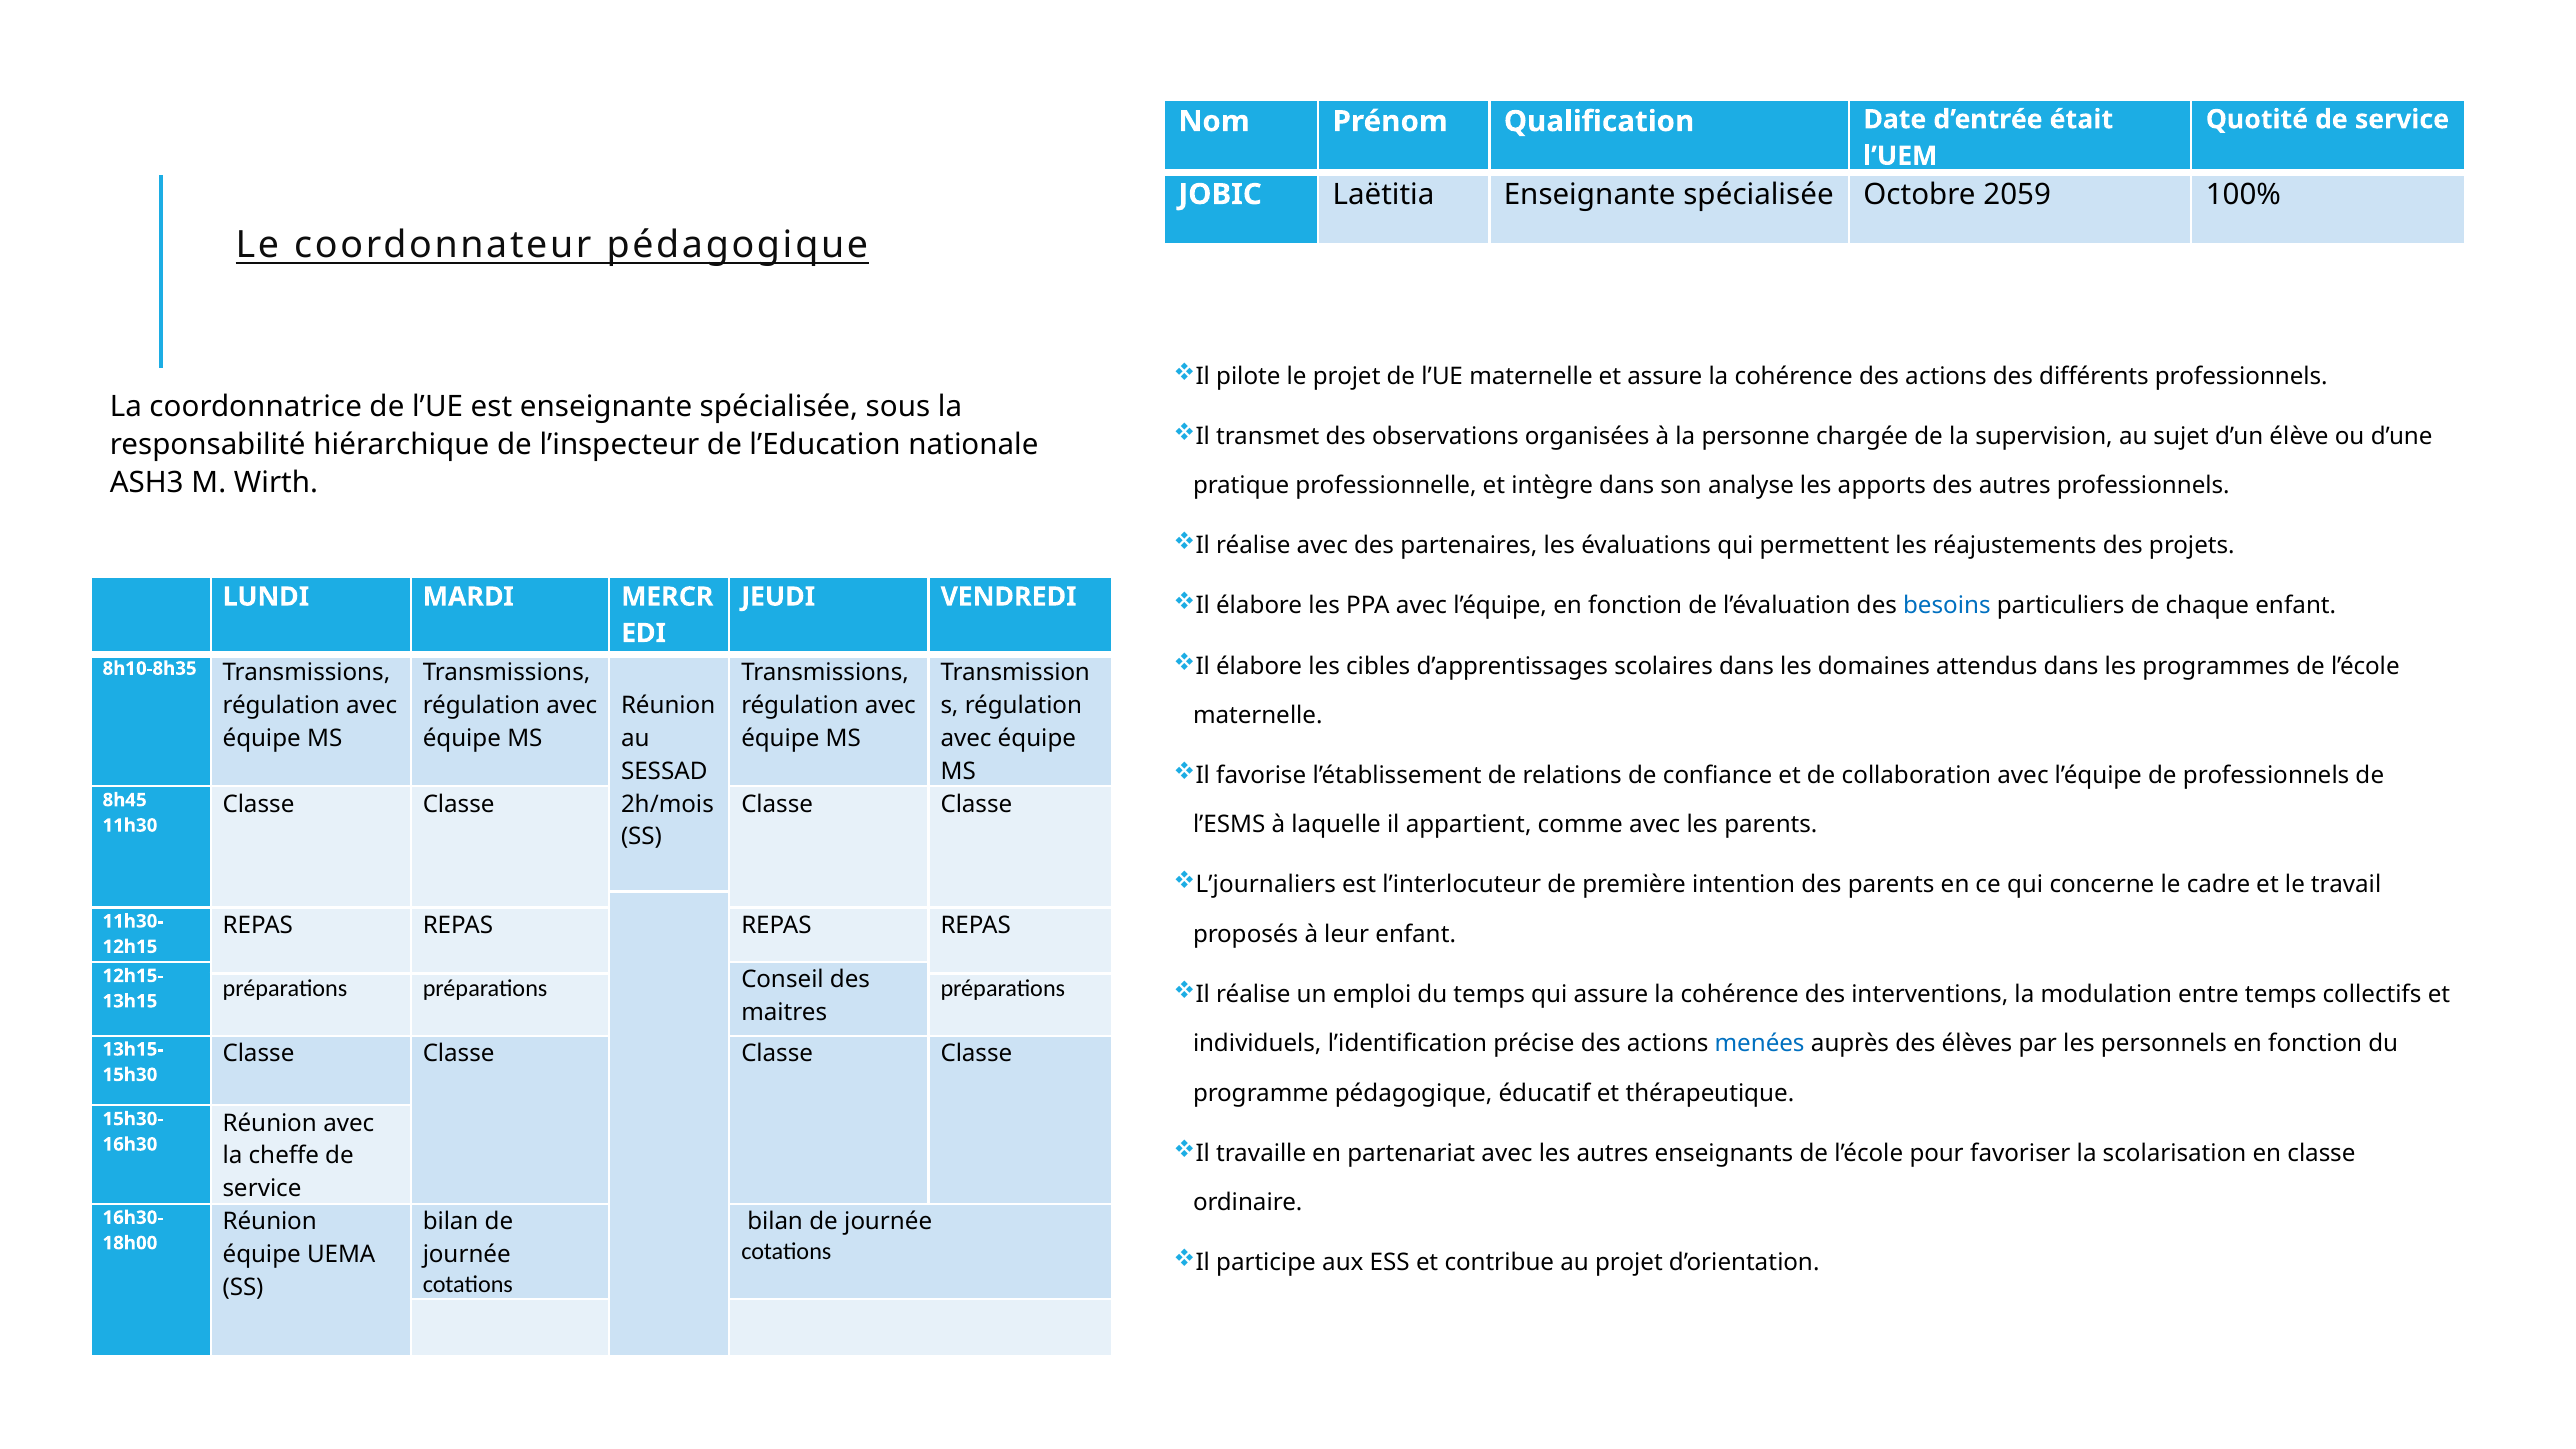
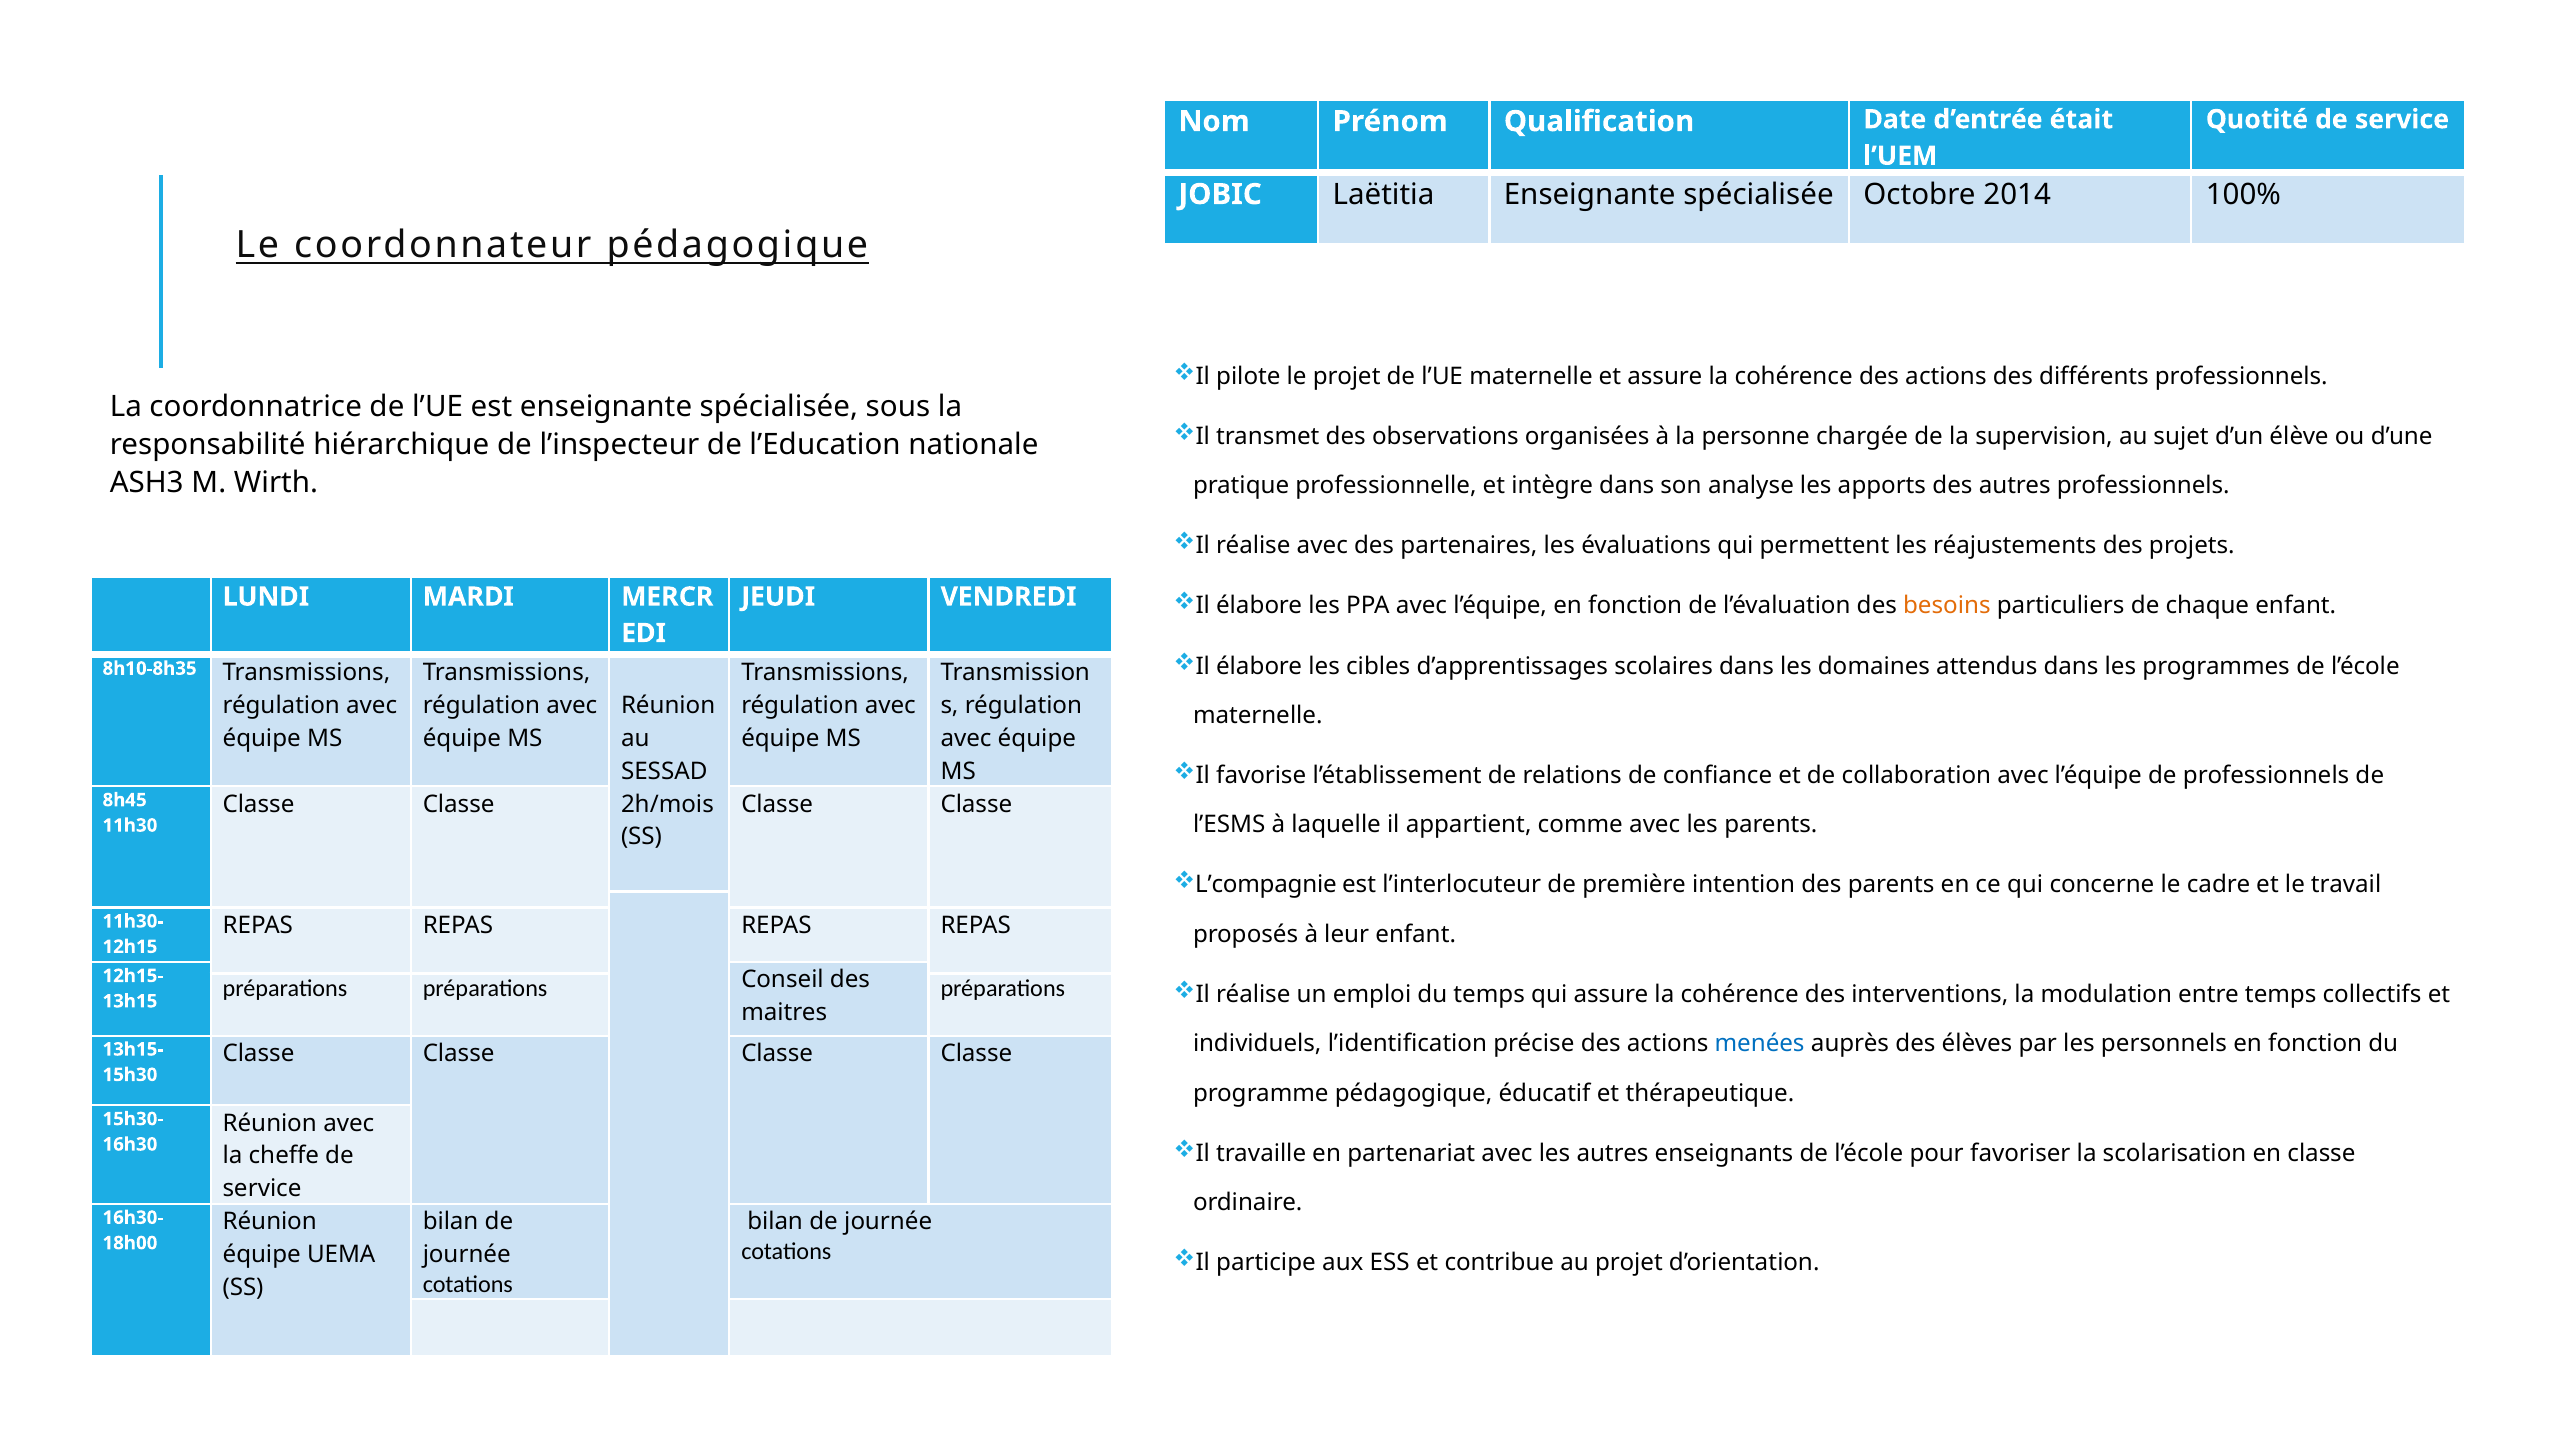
2059: 2059 -> 2014
besoins colour: blue -> orange
L’journaliers: L’journaliers -> L’compagnie
